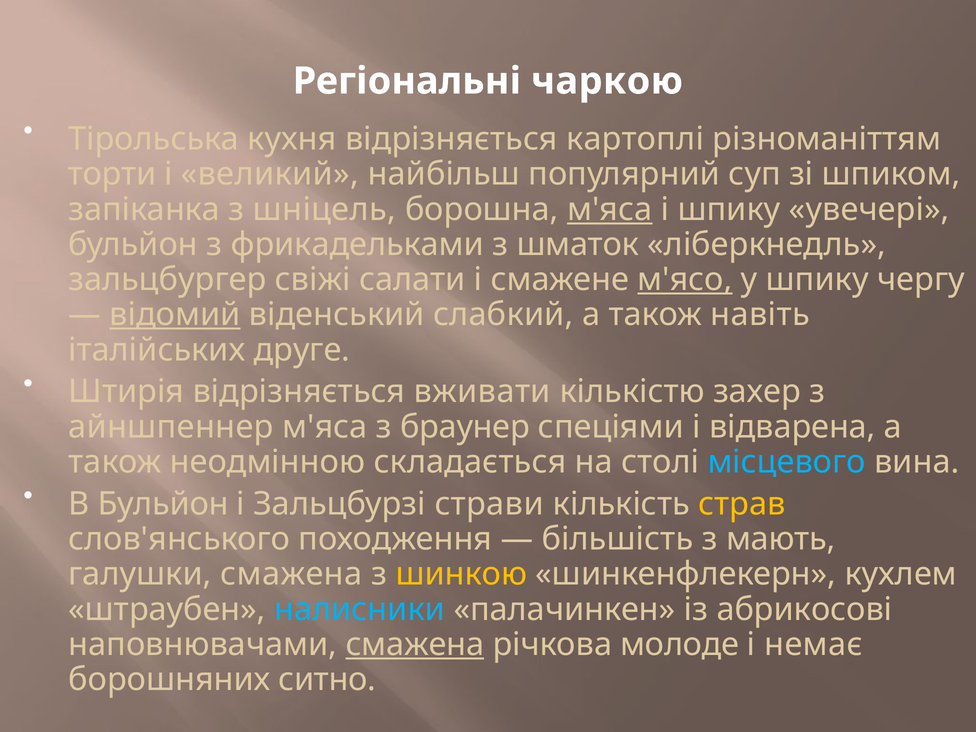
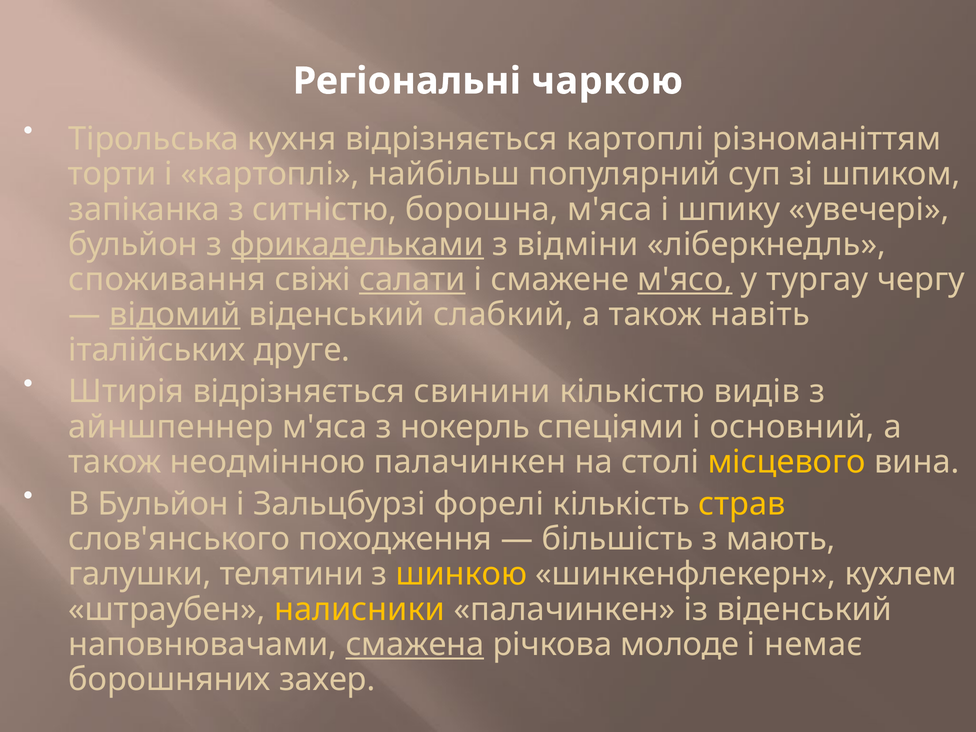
і великий: великий -> картоплі
шніцель: шніцель -> ситністю
м'яса at (610, 209) underline: present -> none
фрикадельками underline: none -> present
шматок: шматок -> відміни
зальцбургер: зальцбургер -> споживання
салати underline: none -> present
у шпику: шпику -> тургау
вживати: вживати -> свинини
захер: захер -> видів
браунер: браунер -> нокерль
відварена: відварена -> основний
неодмінною складається: складається -> палачинкен
місцевого colour: light blue -> yellow
страви: страви -> форелі
галушки смажена: смажена -> телятини
налисники colour: light blue -> yellow
із абрикосові: абрикосові -> віденський
ситно: ситно -> захер
